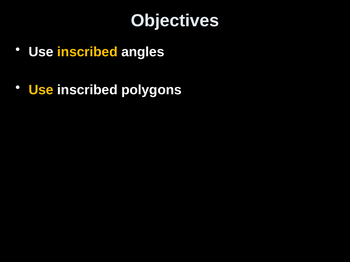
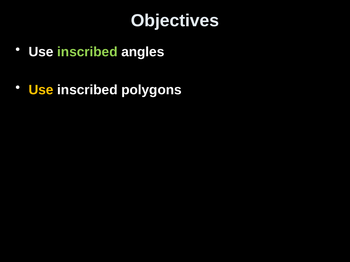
inscribed at (87, 52) colour: yellow -> light green
